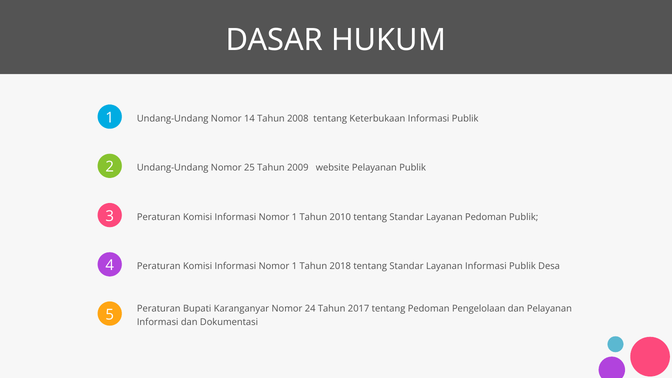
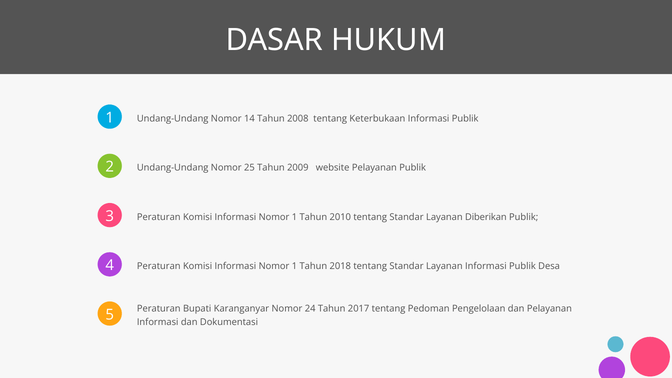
Layanan Pedoman: Pedoman -> Diberikan
